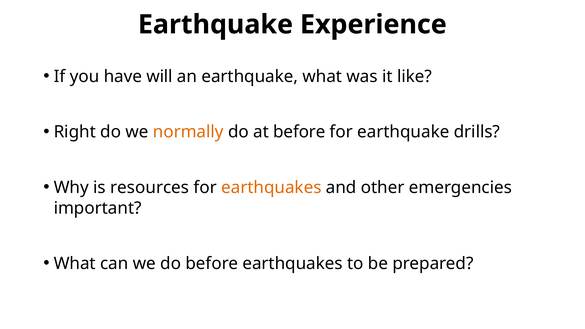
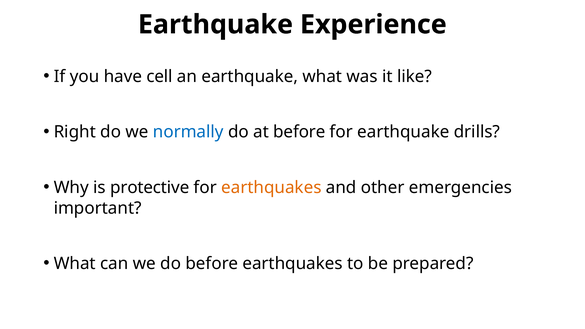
will: will -> cell
normally colour: orange -> blue
resources: resources -> protective
